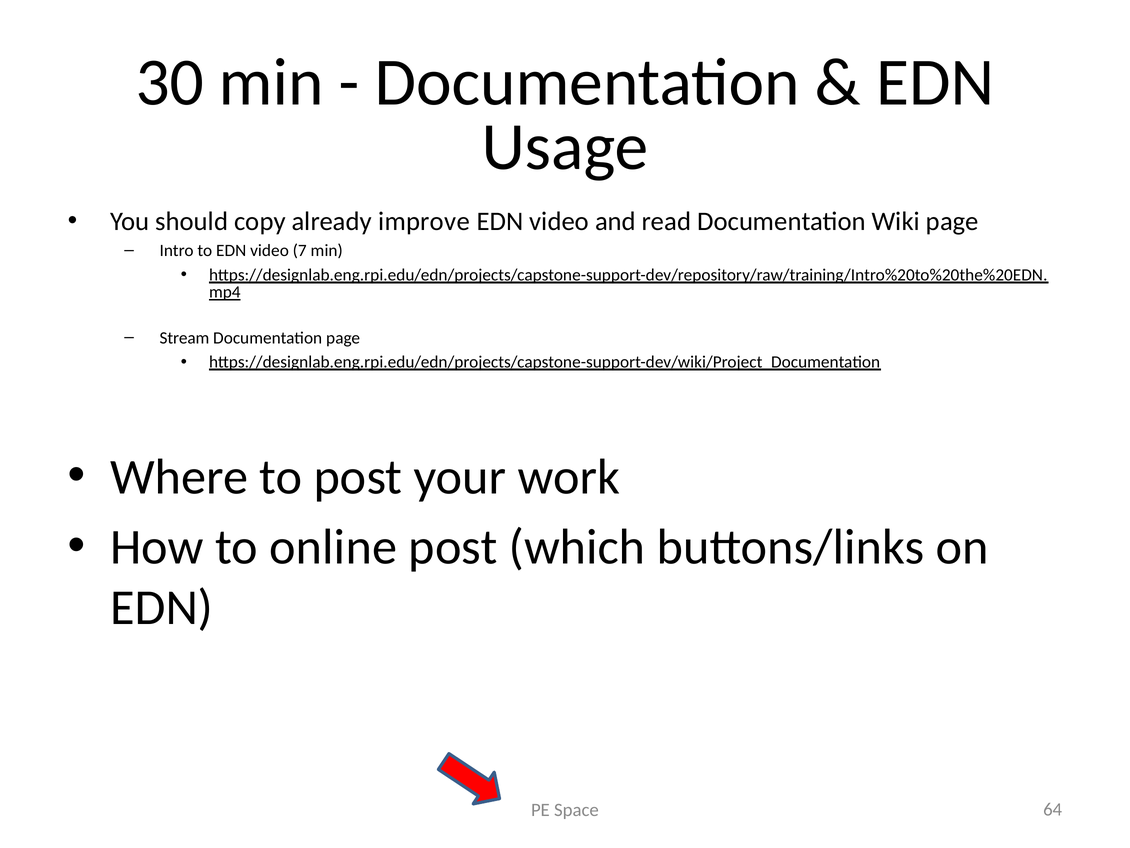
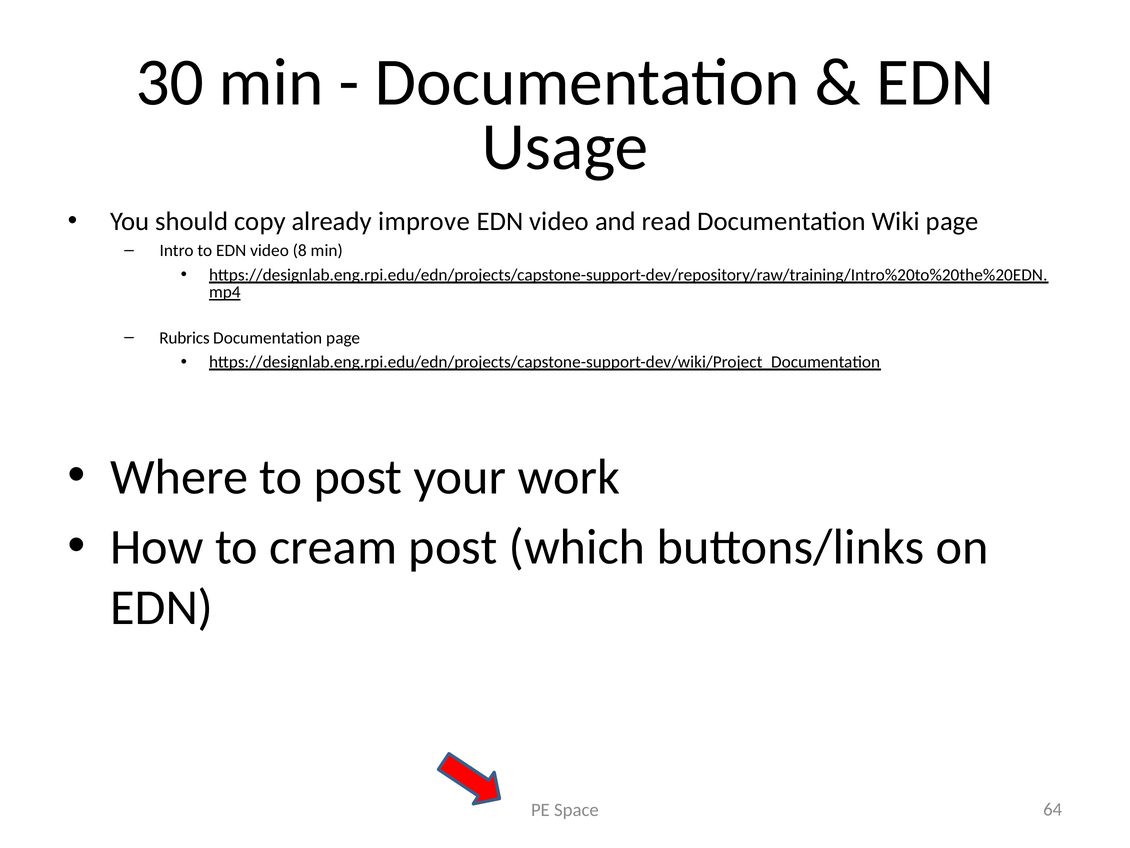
7: 7 -> 8
Stream: Stream -> Rubrics
online: online -> cream
